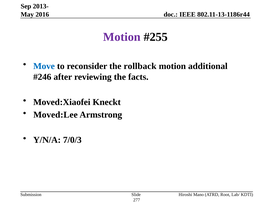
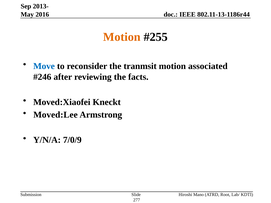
Motion at (122, 37) colour: purple -> orange
rollback: rollback -> tranmsit
additional: additional -> associated
7/0/3: 7/0/3 -> 7/0/9
